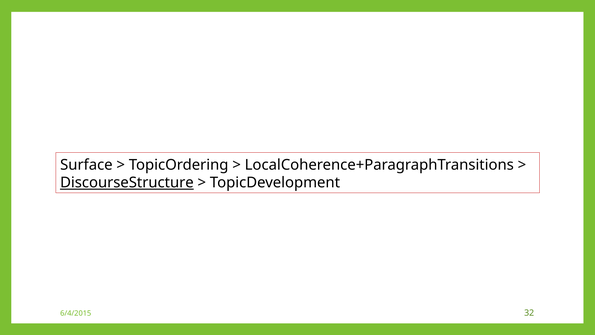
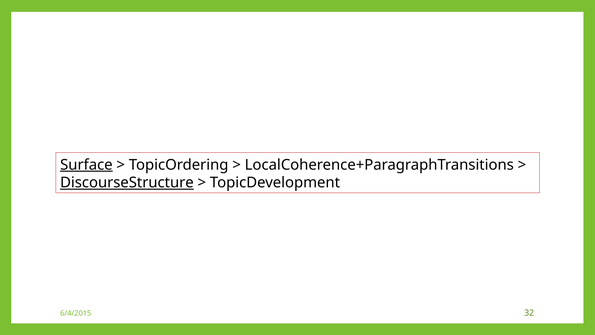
Surface underline: none -> present
